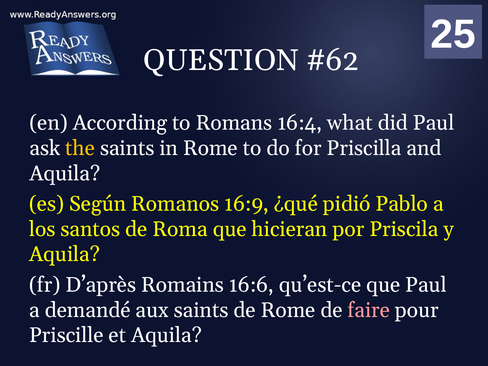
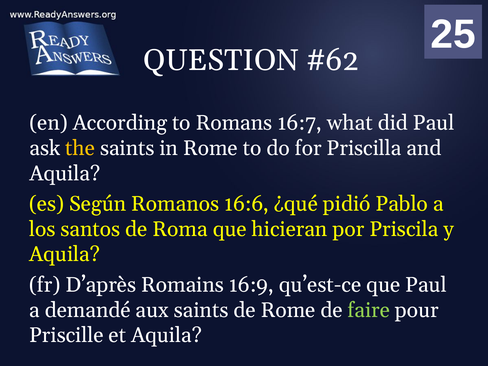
16:4: 16:4 -> 16:7
16:9: 16:9 -> 16:6
16:6: 16:6 -> 16:9
faire colour: pink -> light green
